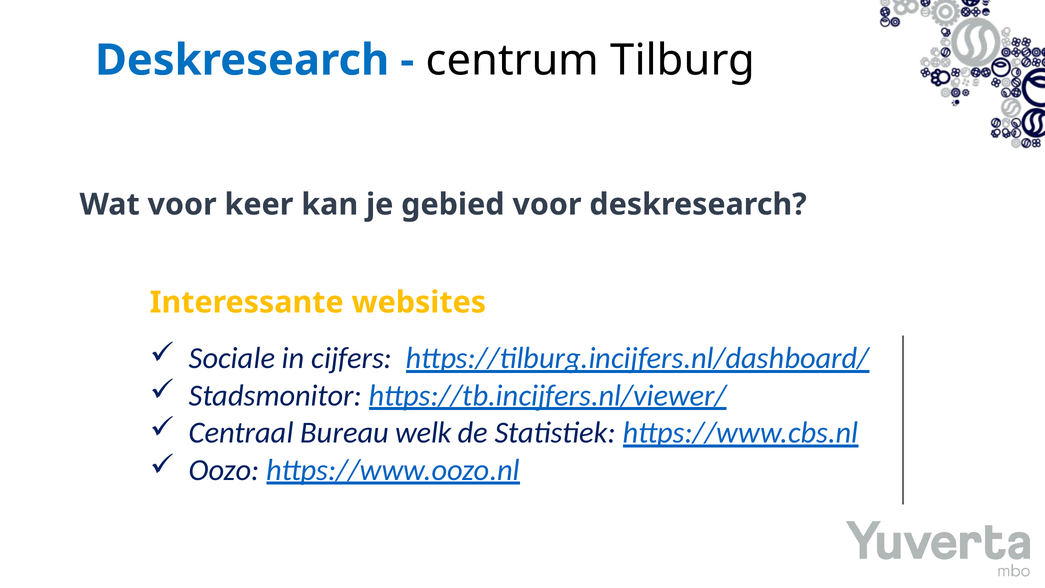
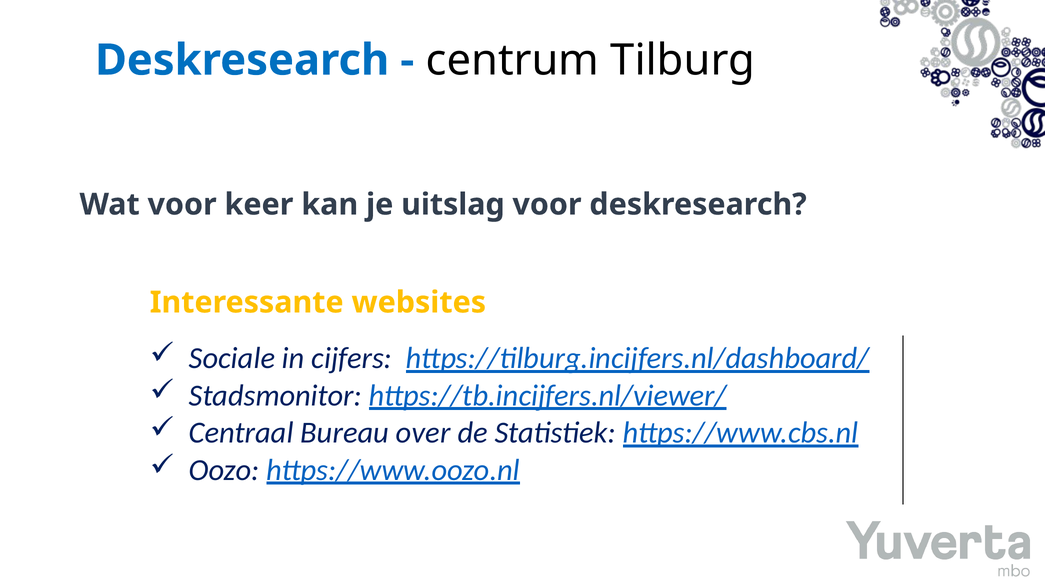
gebied: gebied -> uitslag
welk: welk -> over
